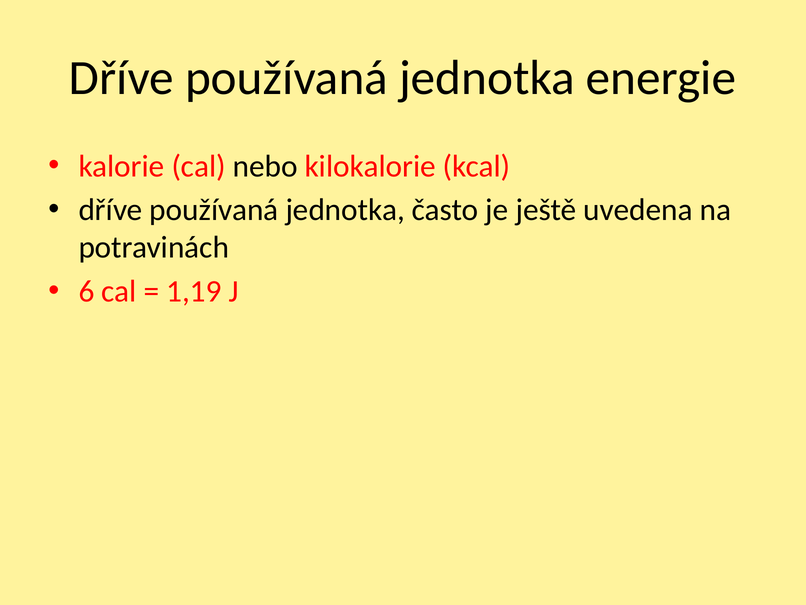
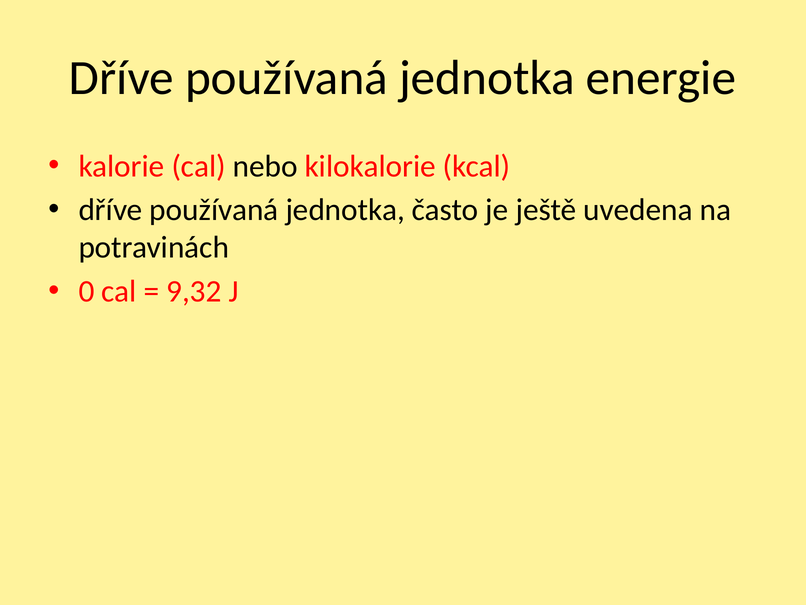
6: 6 -> 0
1,19: 1,19 -> 9,32
